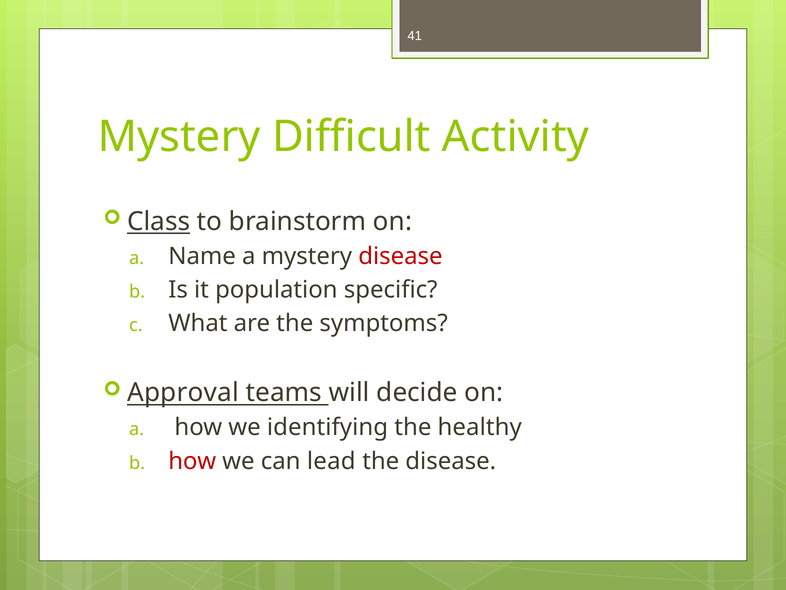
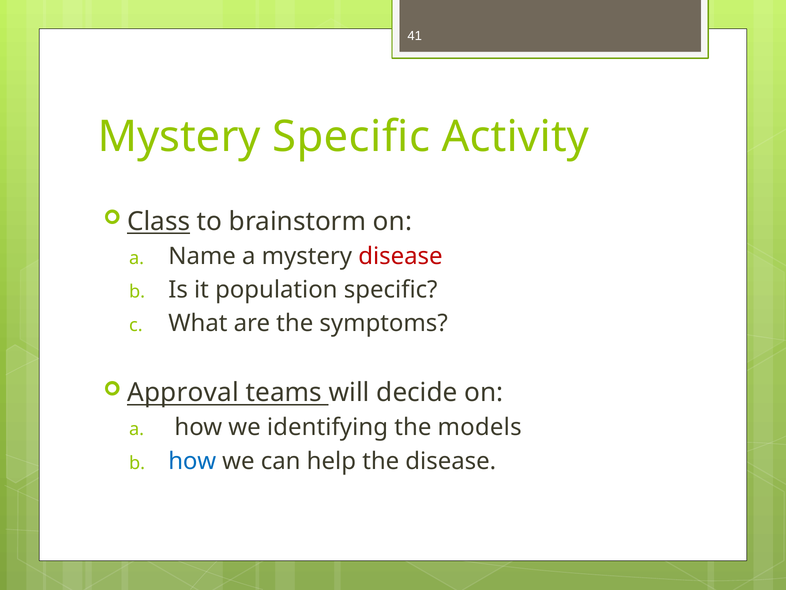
Mystery Difficult: Difficult -> Specific
healthy: healthy -> models
how at (192, 461) colour: red -> blue
lead: lead -> help
